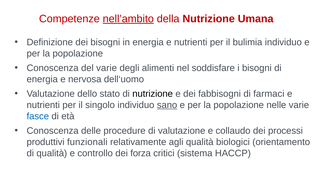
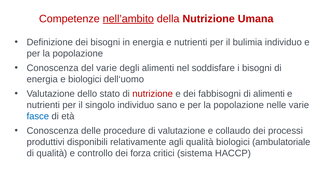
e nervosa: nervosa -> biologici
nutrizione at (153, 94) colour: black -> red
di farmaci: farmaci -> alimenti
sano underline: present -> none
funzionali: funzionali -> disponibili
orientamento: orientamento -> ambulatoriale
